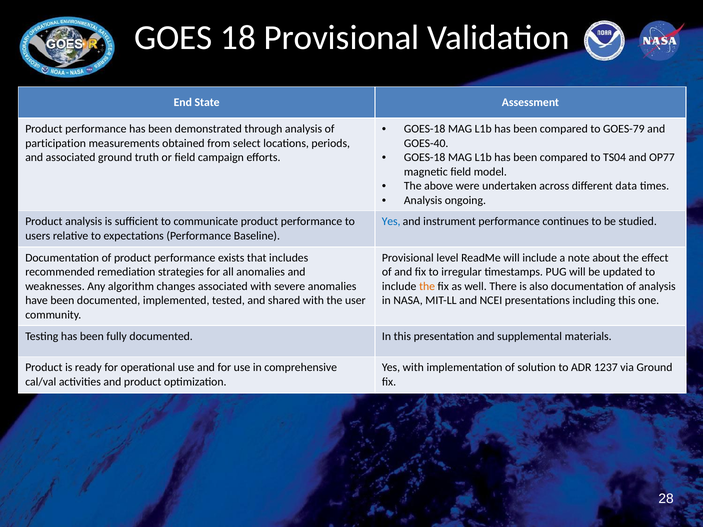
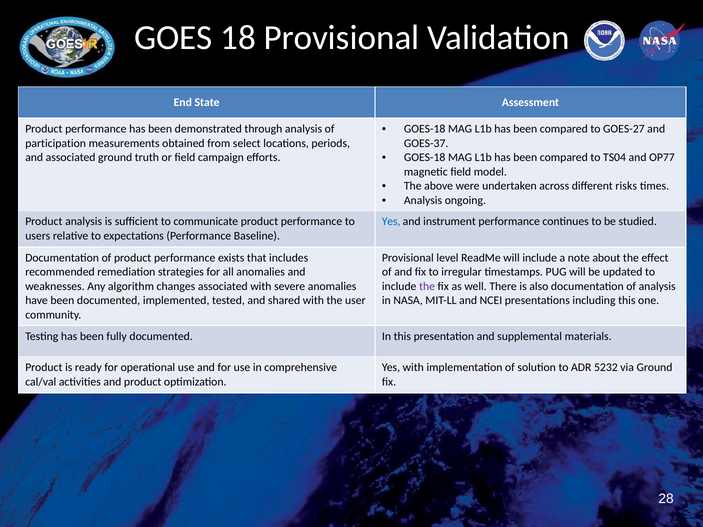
GOES-79: GOES-79 -> GOES-27
GOES-40: GOES-40 -> GOES-37
data: data -> risks
the at (427, 286) colour: orange -> purple
1237: 1237 -> 5232
